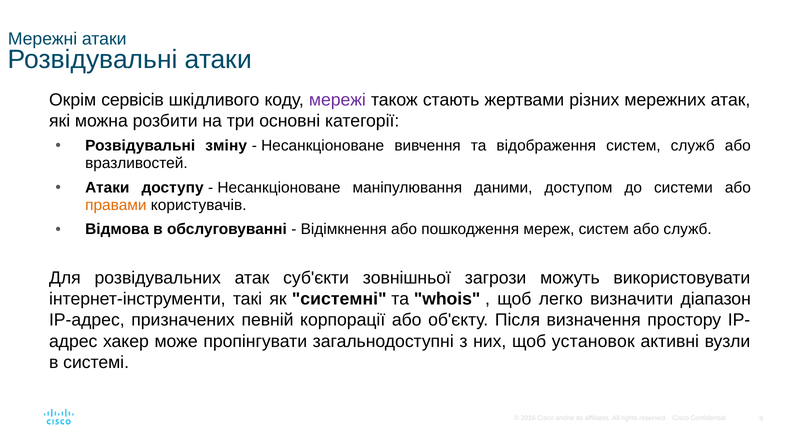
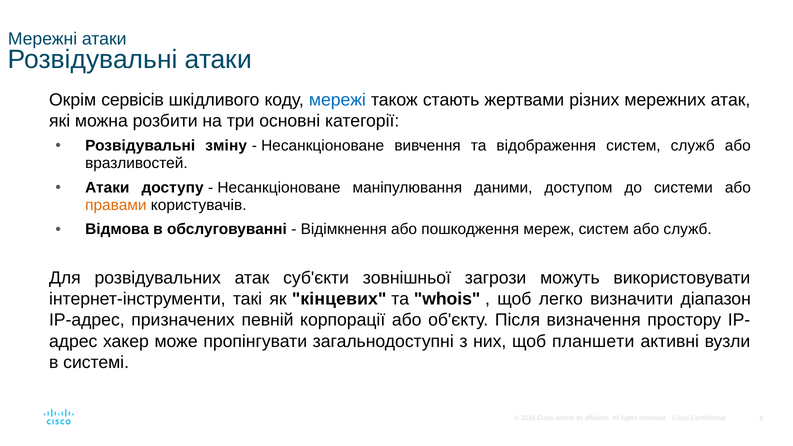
мережі colour: purple -> blue
системні: системні -> кінцевих
установок: установок -> планшети
